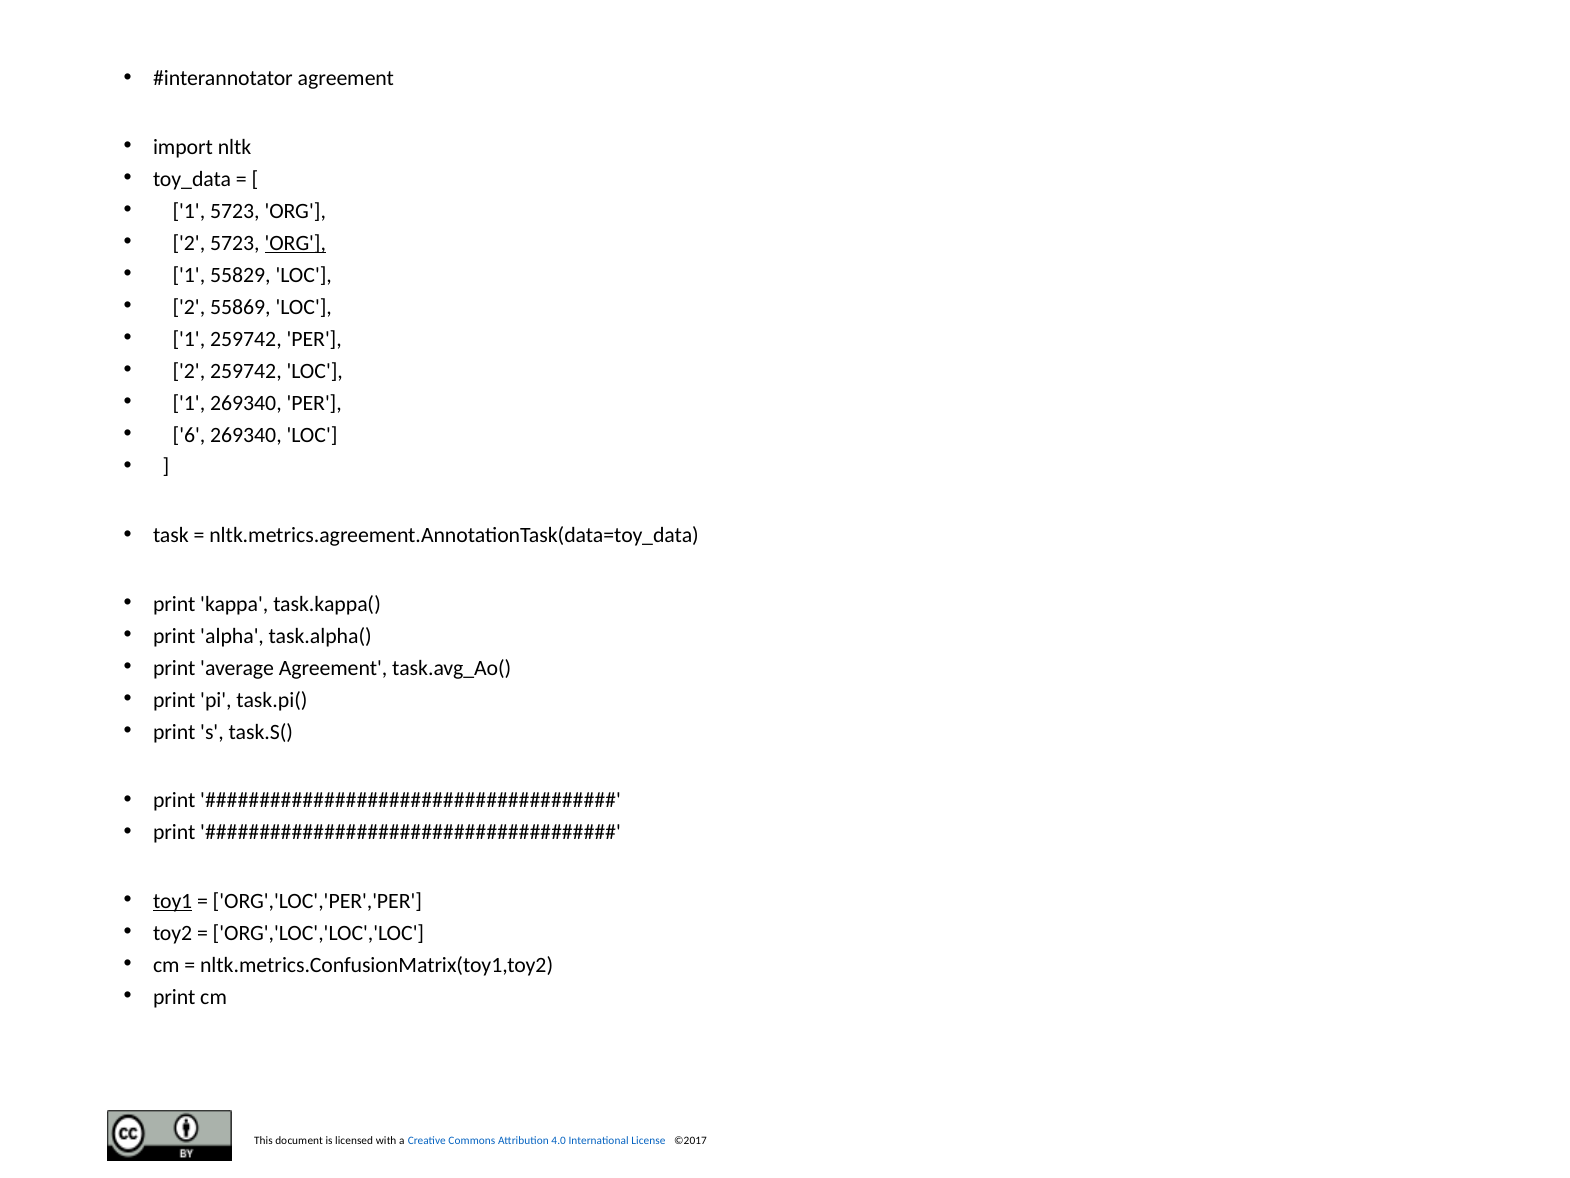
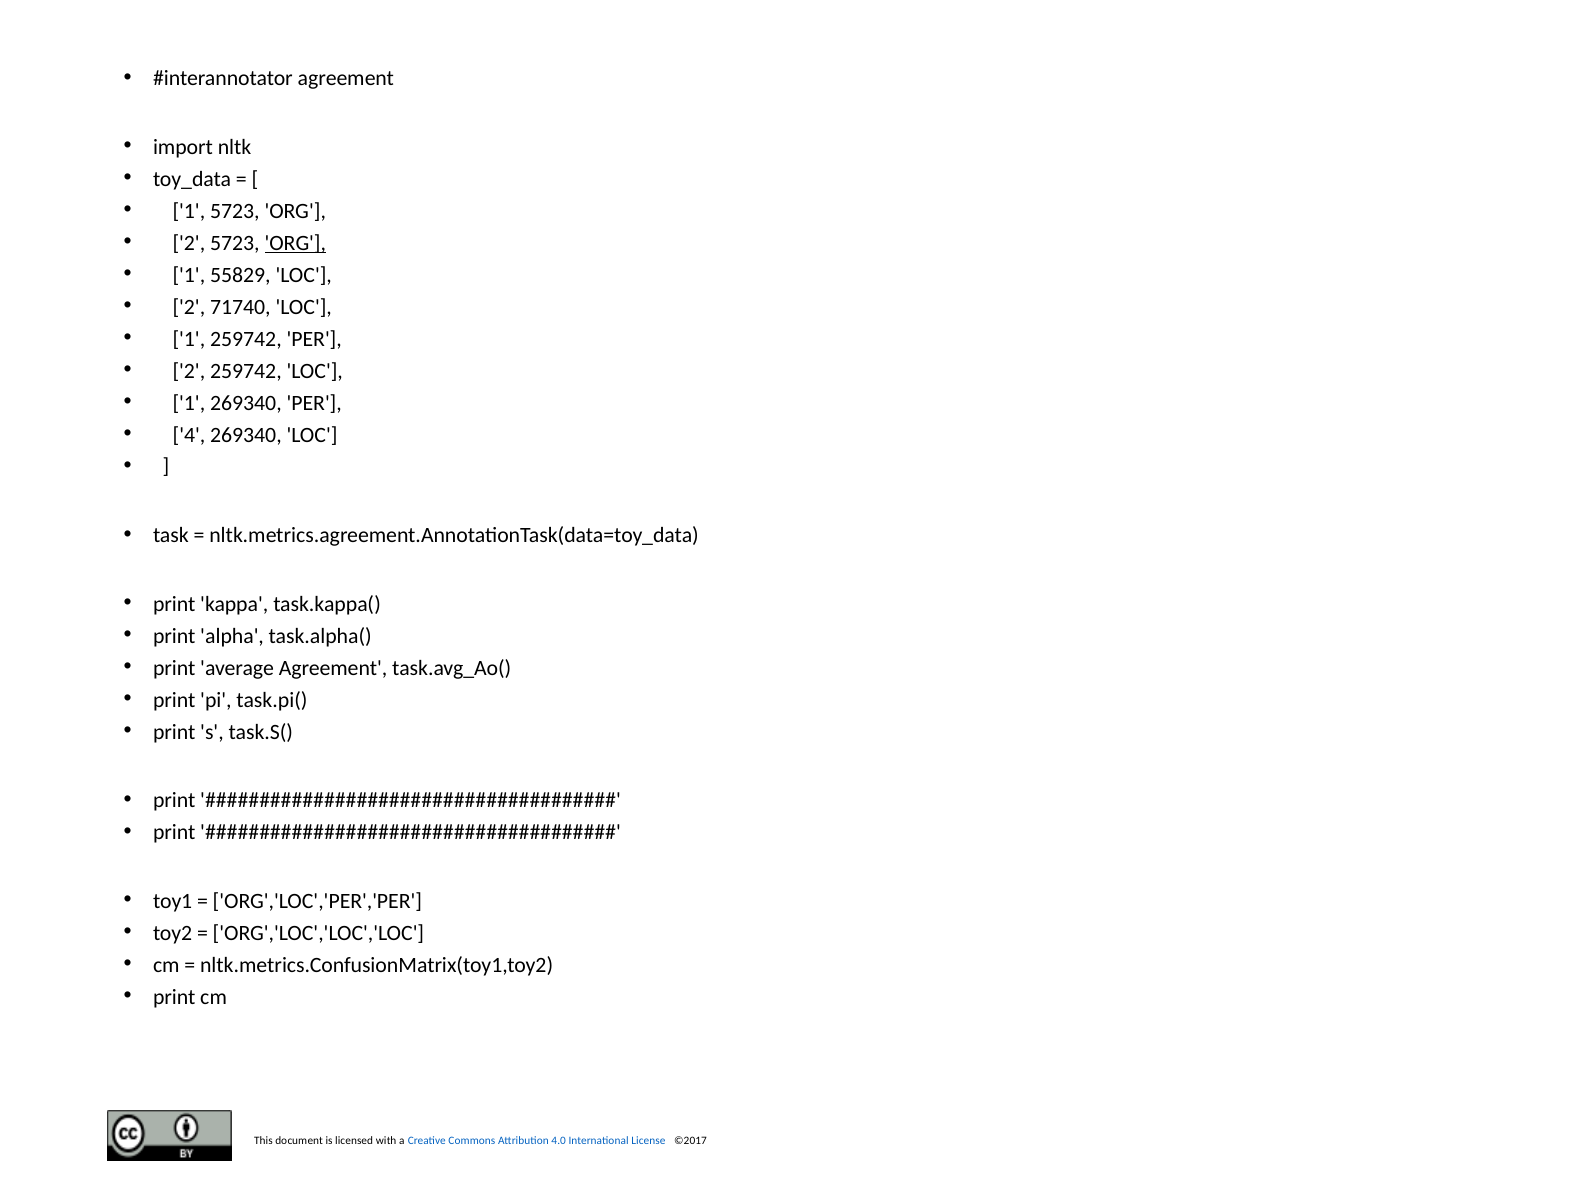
55869: 55869 -> 71740
6: 6 -> 4
toy1 underline: present -> none
